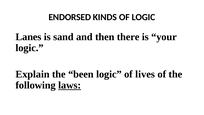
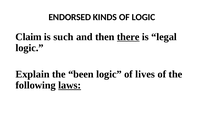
Lanes: Lanes -> Claim
sand: sand -> such
there underline: none -> present
your: your -> legal
